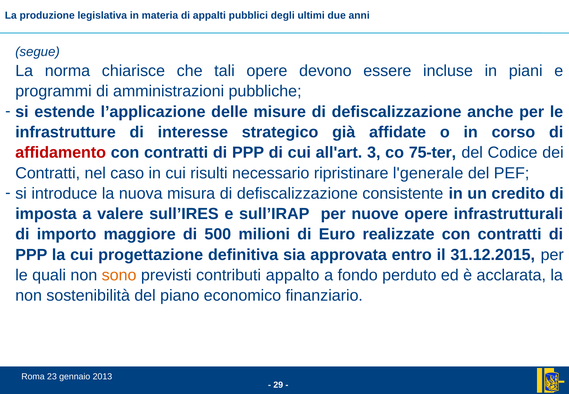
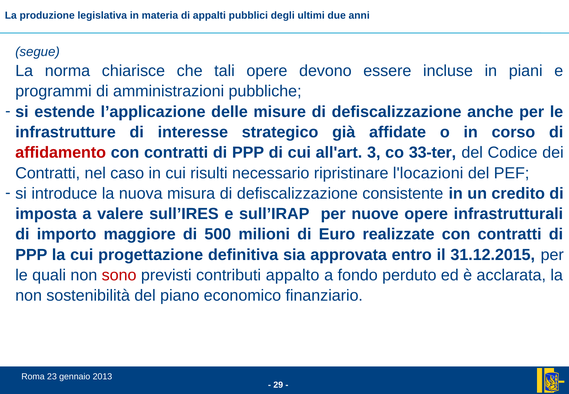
75-ter: 75-ter -> 33-ter
l'generale: l'generale -> l'locazioni
sono colour: orange -> red
